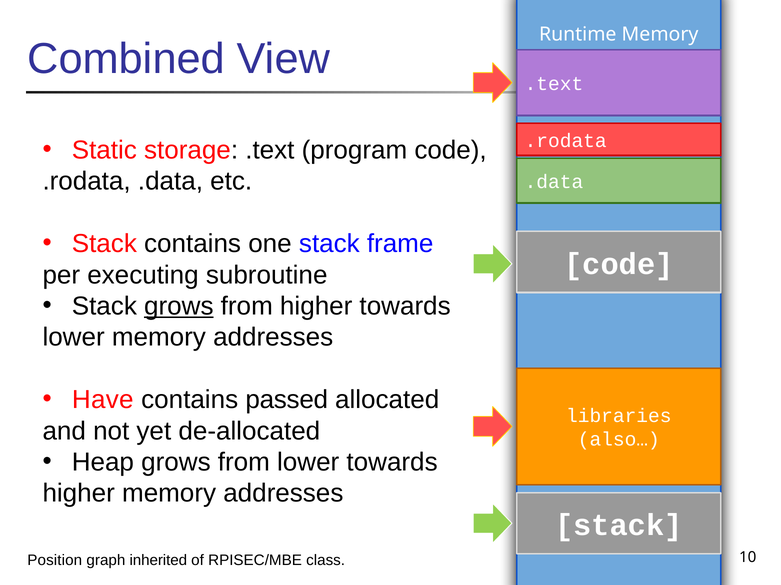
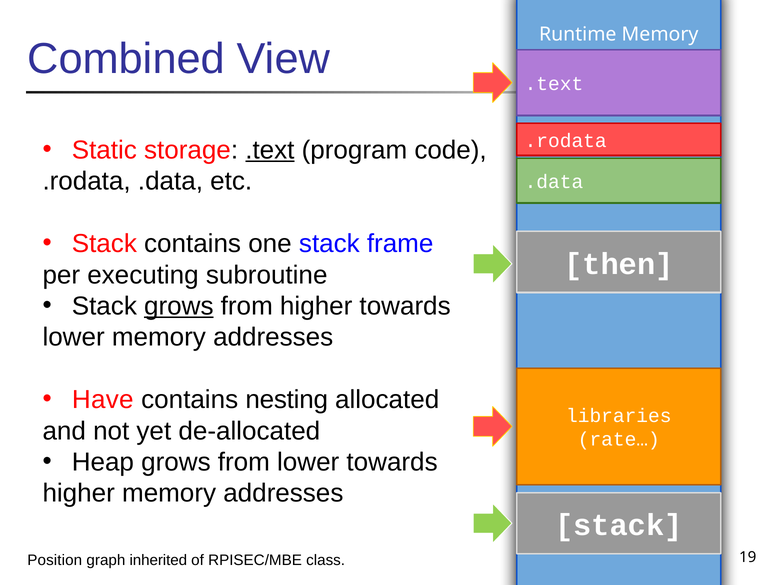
.text at (270, 150) underline: none -> present
code at (619, 264): code -> then
passed: passed -> nesting
also…: also… -> rate…
10: 10 -> 19
